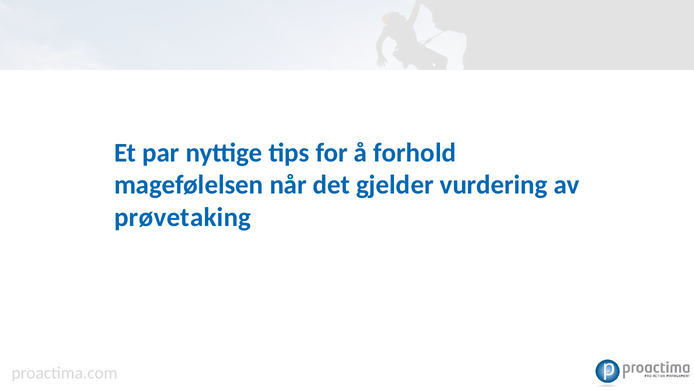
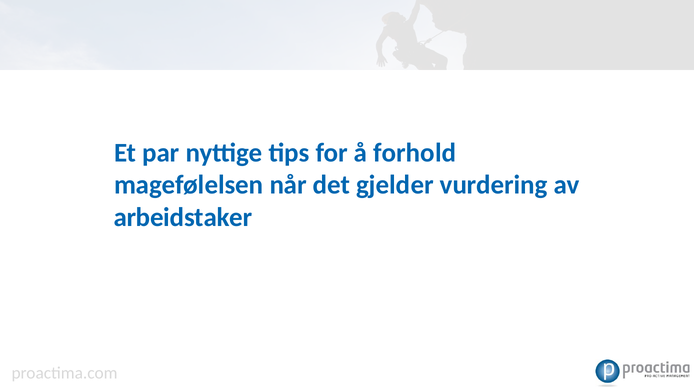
prøvetaking: prøvetaking -> arbeidstaker
